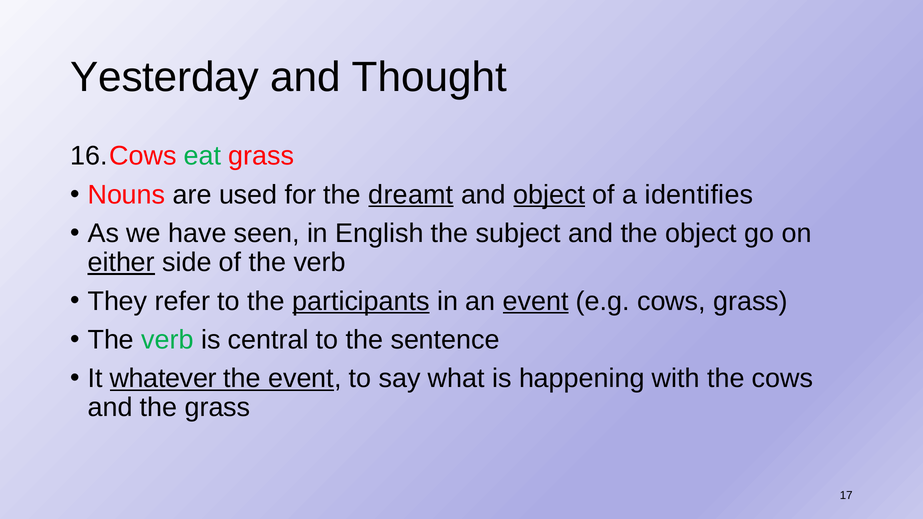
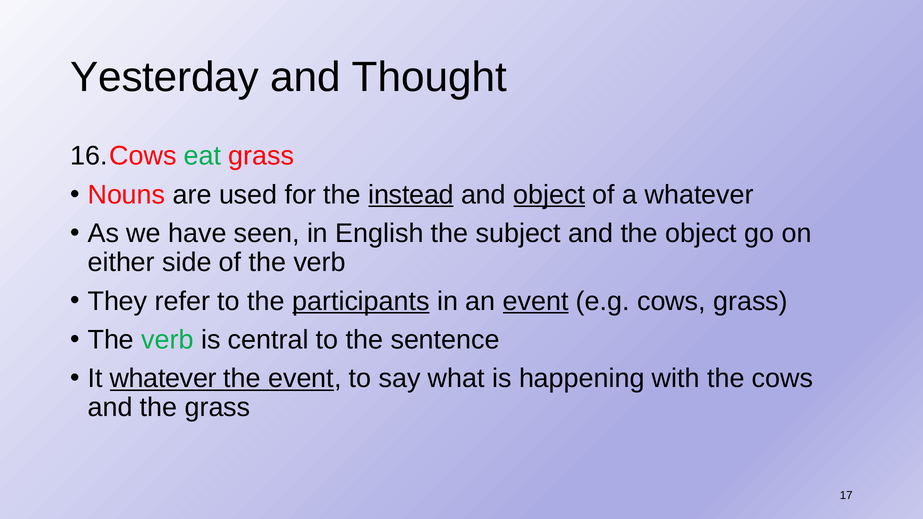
dreamt: dreamt -> instead
a identifies: identifies -> whatever
either underline: present -> none
